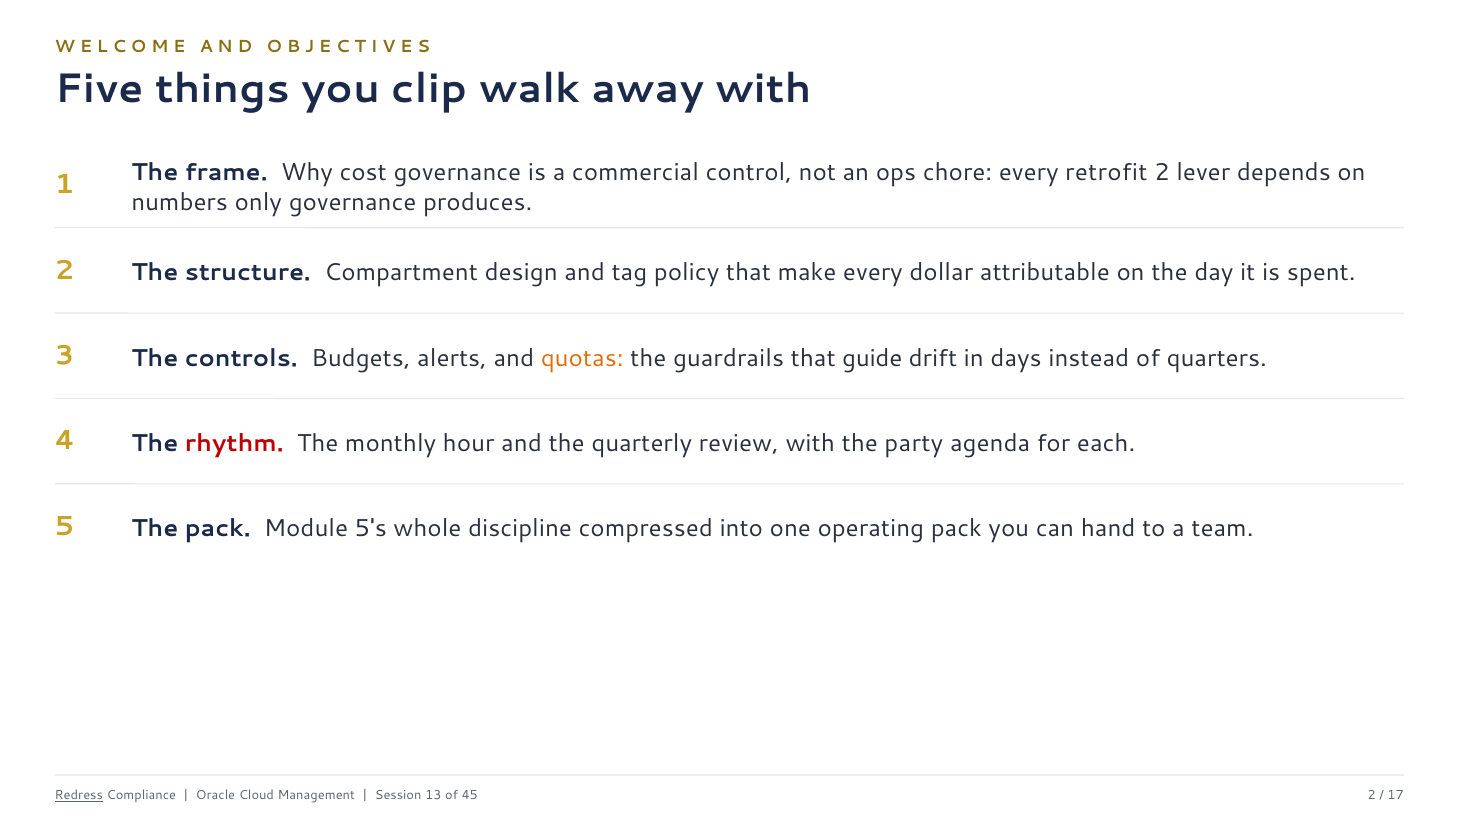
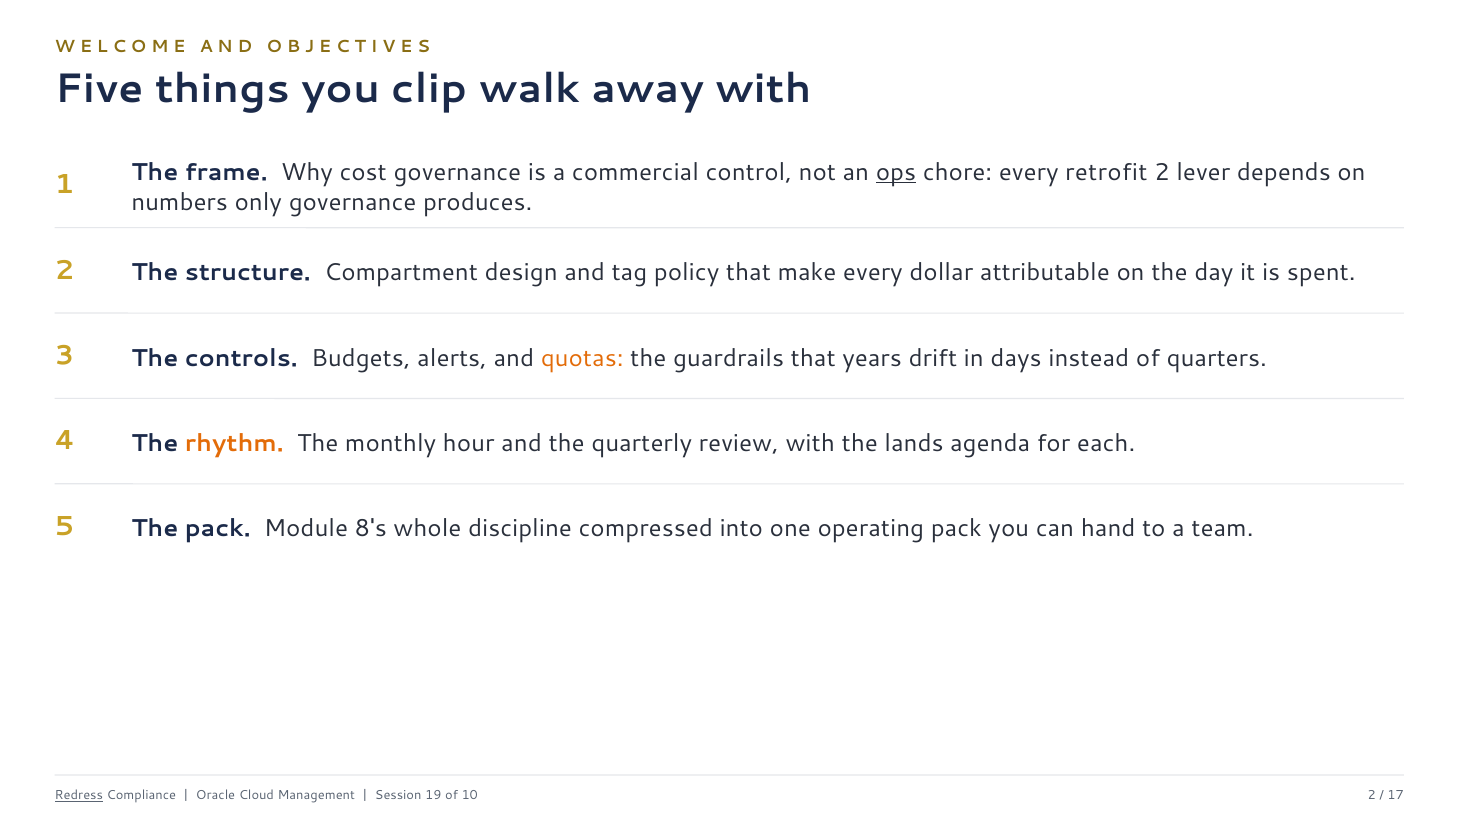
ops underline: none -> present
guide: guide -> years
rhythm colour: red -> orange
party: party -> lands
5's: 5's -> 8's
13: 13 -> 19
45: 45 -> 10
